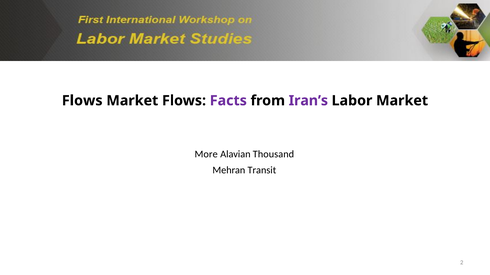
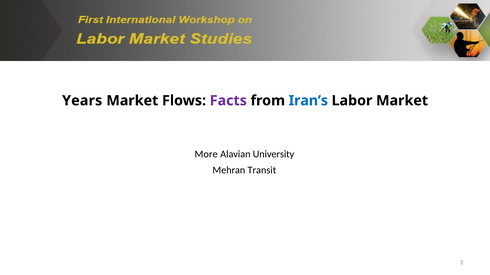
Flows at (82, 101): Flows -> Years
Iran’s colour: purple -> blue
Thousand: Thousand -> University
